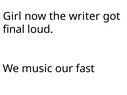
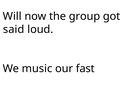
Girl: Girl -> Will
writer: writer -> group
final: final -> said
